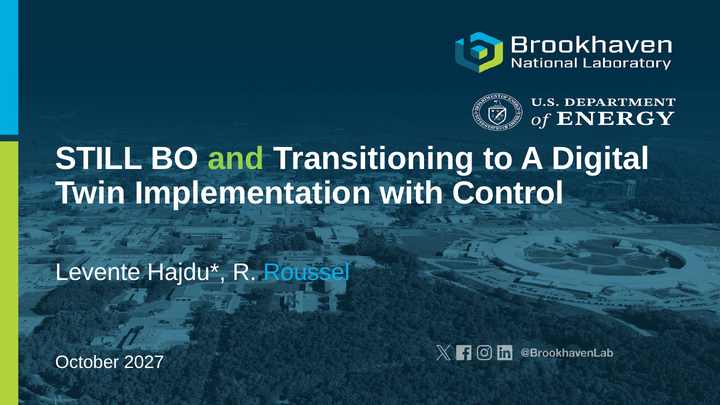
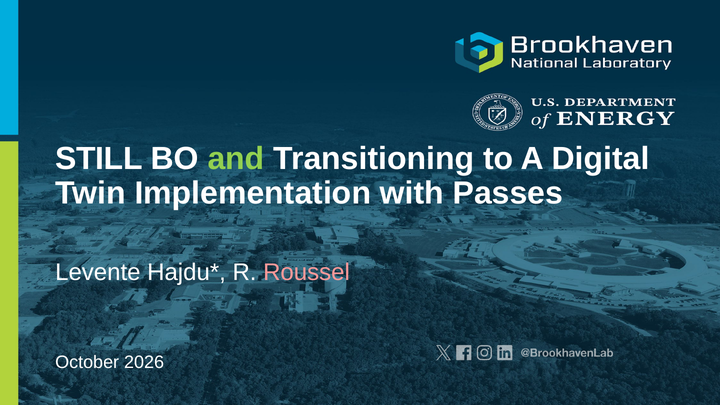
Control: Control -> Passes
Roussel colour: light blue -> pink
2027: 2027 -> 2026
